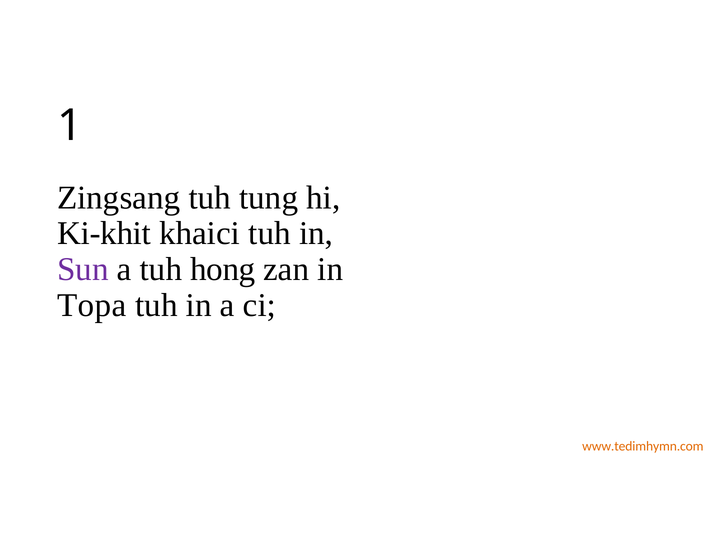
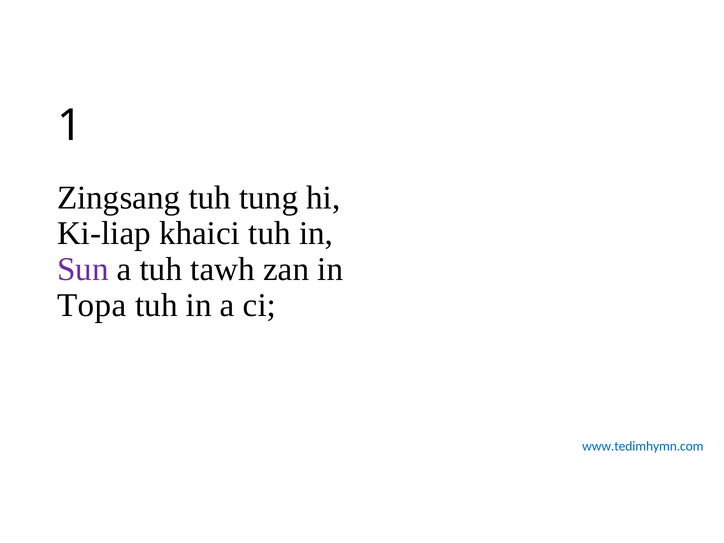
Ki-khit: Ki-khit -> Ki-liap
hong: hong -> tawh
www.tedimhymn.com colour: orange -> blue
